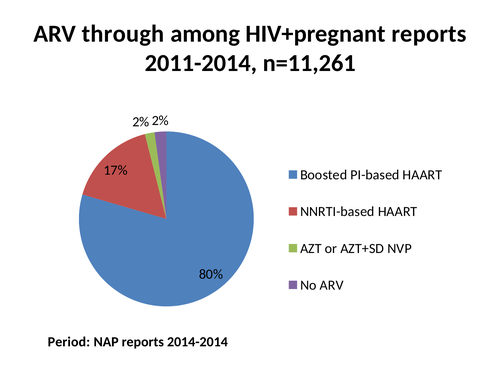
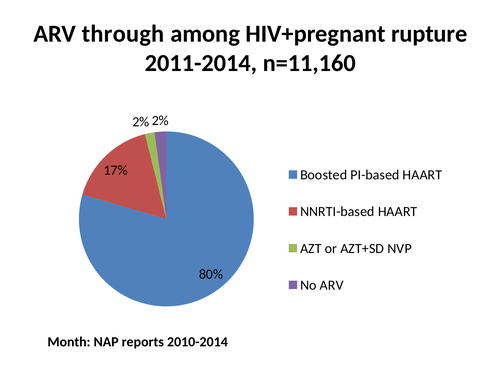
HIV+pregnant reports: reports -> rupture
n=11,261: n=11,261 -> n=11,160
Period: Period -> Month
2014-2014: 2014-2014 -> 2010-2014
